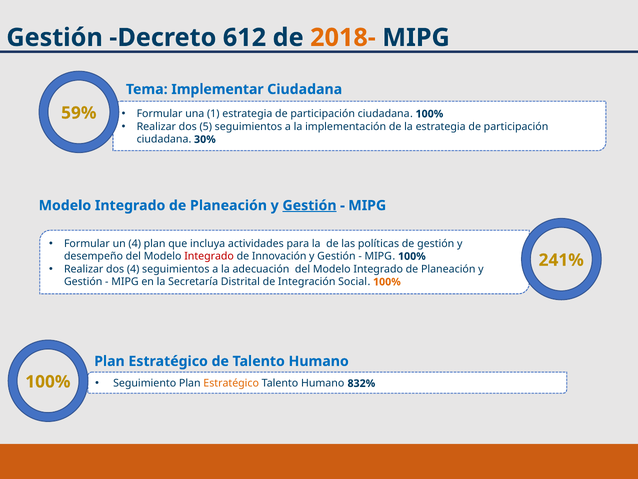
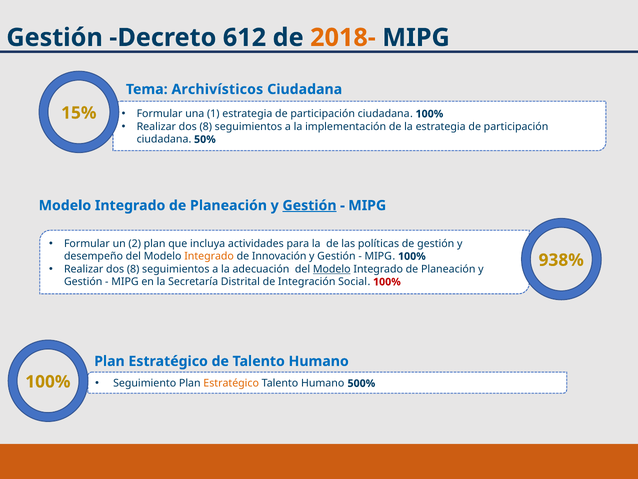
Implementar: Implementar -> Archivísticos
59%: 59% -> 15%
5 at (206, 127): 5 -> 8
30%: 30% -> 50%
un 4: 4 -> 2
Integrado at (209, 256) colour: red -> orange
241%: 241% -> 938%
4 at (133, 269): 4 -> 8
Modelo at (332, 269) underline: none -> present
100% at (387, 282) colour: orange -> red
832%: 832% -> 500%
